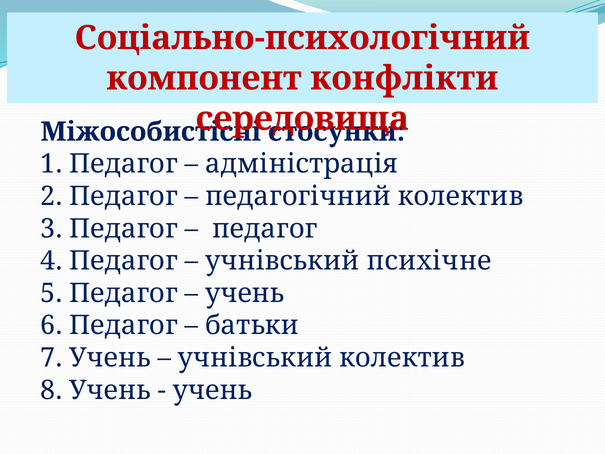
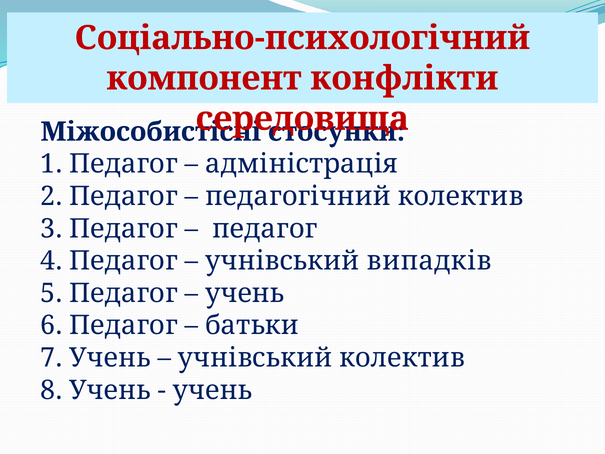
психічне: психічне -> випадків
